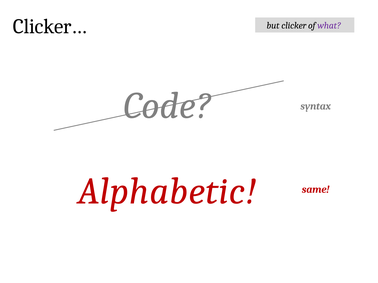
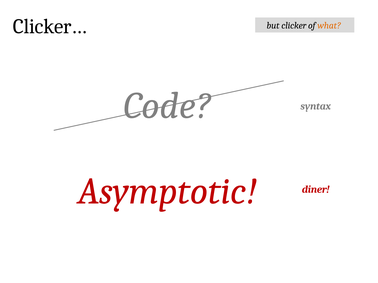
what colour: purple -> orange
Alphabetic: Alphabetic -> Asymptotic
same: same -> diner
